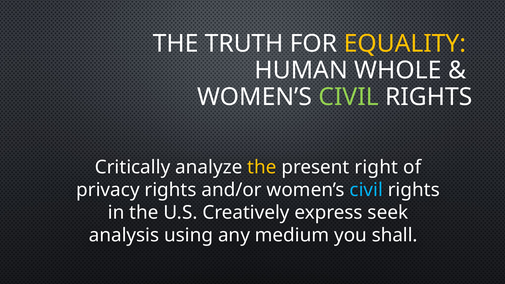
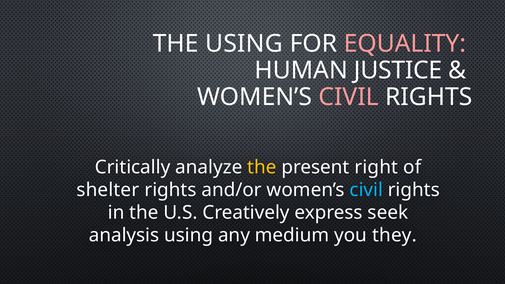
THE TRUTH: TRUTH -> USING
EQUALITY colour: yellow -> pink
WHOLE: WHOLE -> JUSTICE
CIVIL at (349, 97) colour: light green -> pink
privacy: privacy -> shelter
shall: shall -> they
